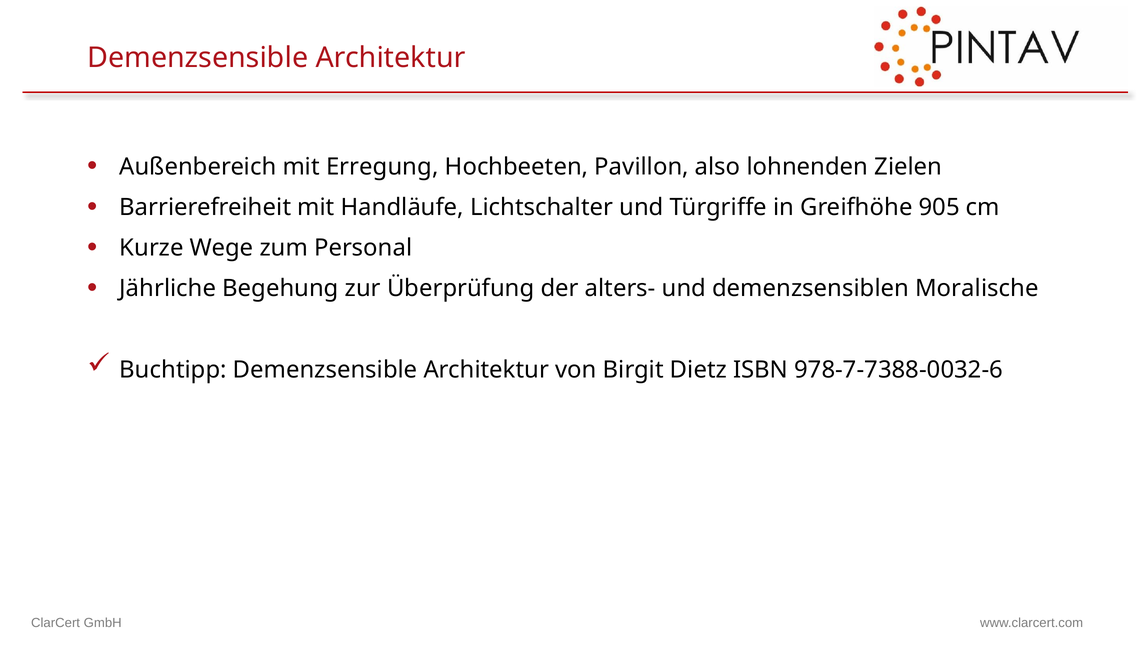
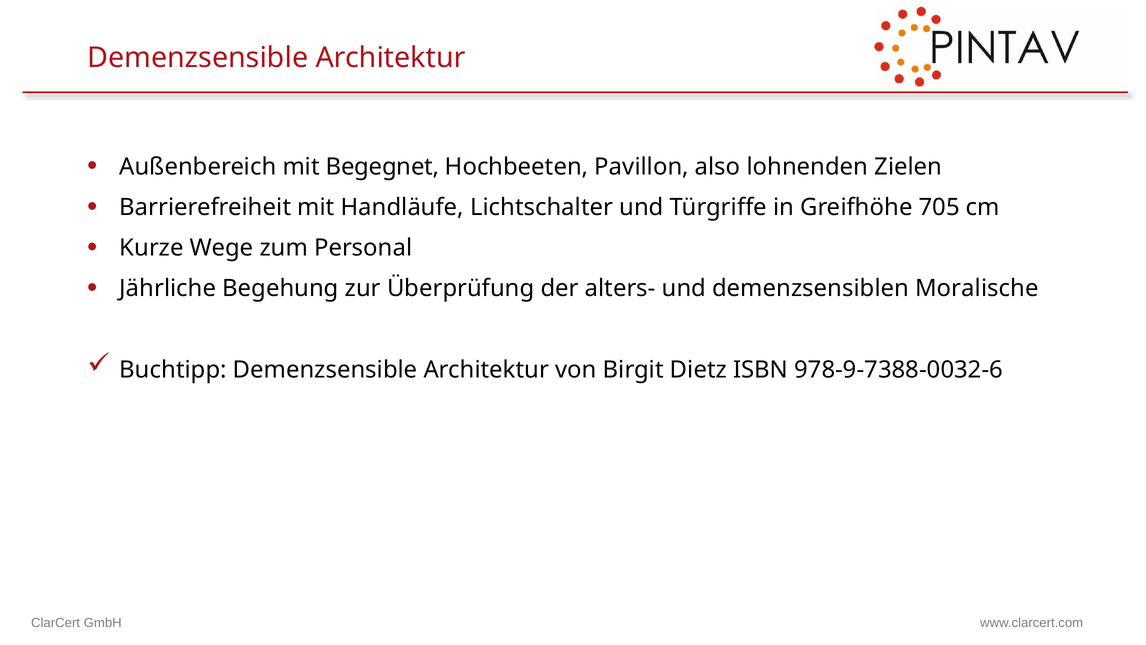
Erregung: Erregung -> Begegnet
905: 905 -> 705
978-7-7388-0032-6: 978-7-7388-0032-6 -> 978-9-7388-0032-6
